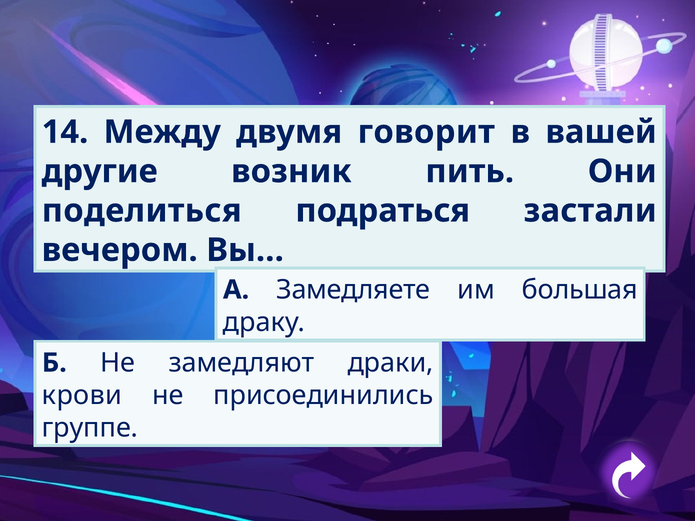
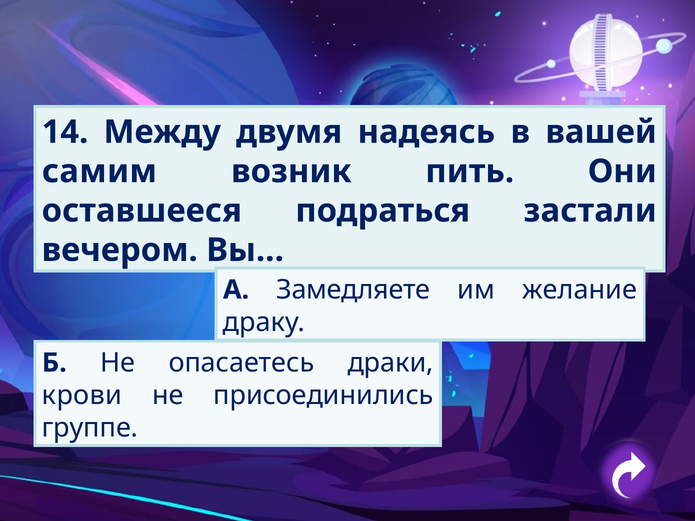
говорит: говорит -> надеясь
другие: другие -> самим
поделиться: поделиться -> оставшееся
большая: большая -> желание
замедляют: замедляют -> опасаетесь
